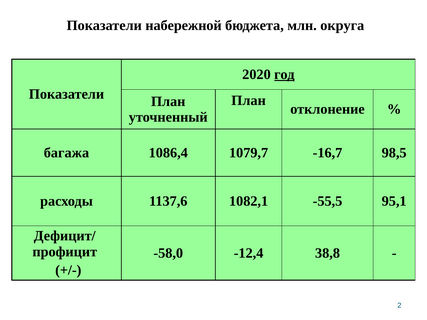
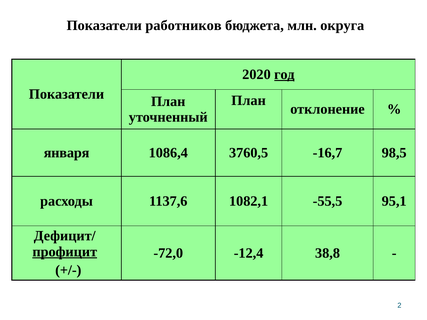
набережной: набережной -> работников
багажа: багажа -> января
1079,7: 1079,7 -> 3760,5
профицит underline: none -> present
-58,0: -58,0 -> -72,0
